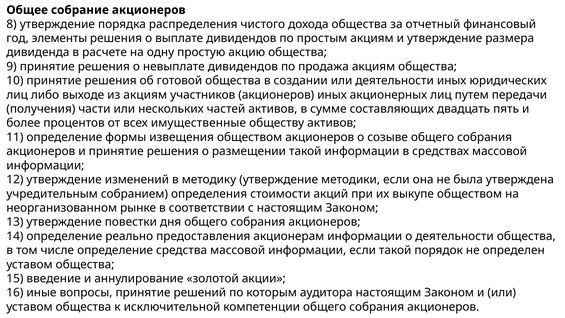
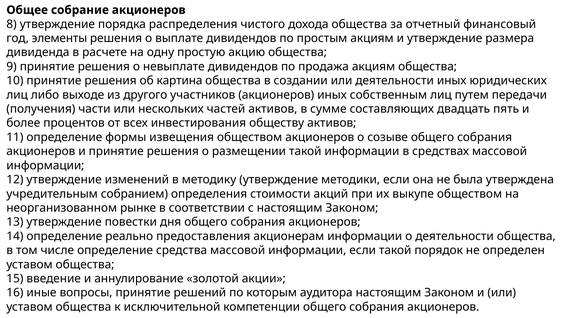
готовой: готовой -> картина
из акциям: акциям -> другого
акционерных: акционерных -> собственным
имущественные: имущественные -> инвестирования
